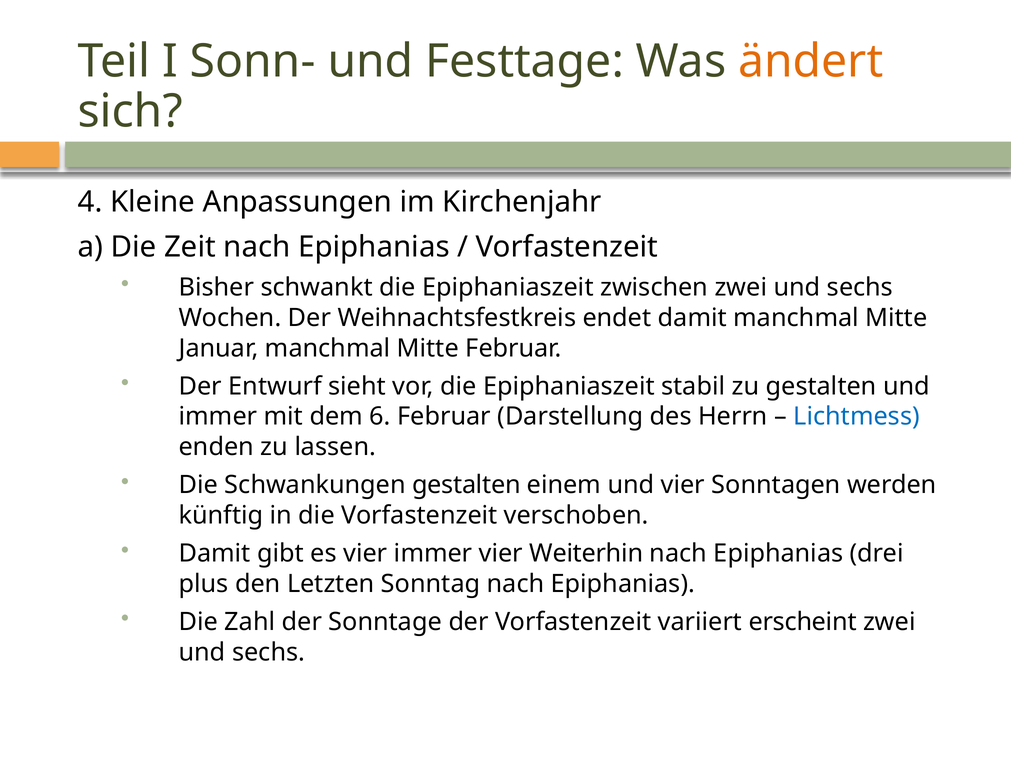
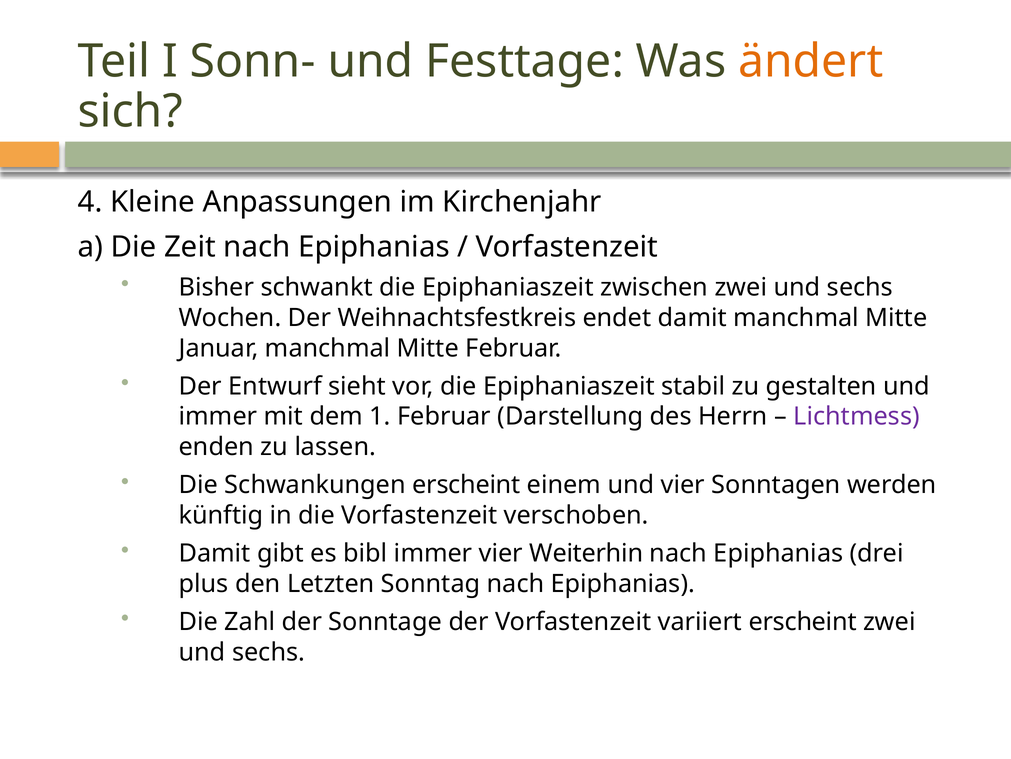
6: 6 -> 1
Lichtmess colour: blue -> purple
Schwankungen gestalten: gestalten -> erscheint
es vier: vier -> bibl
